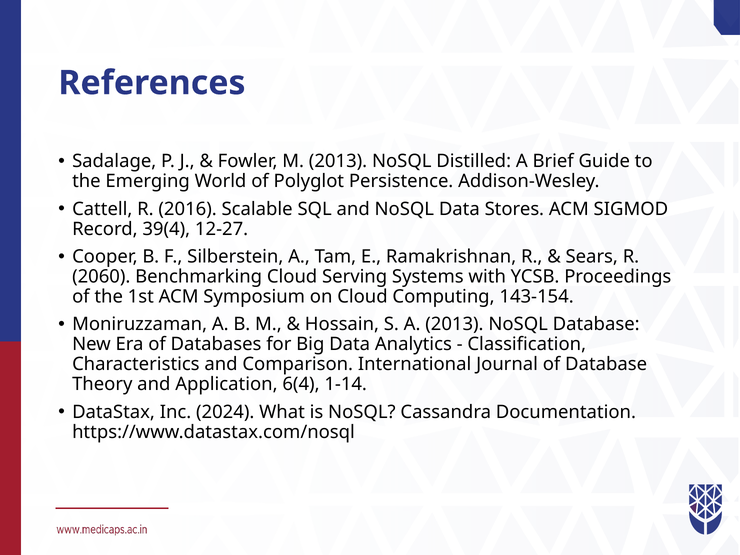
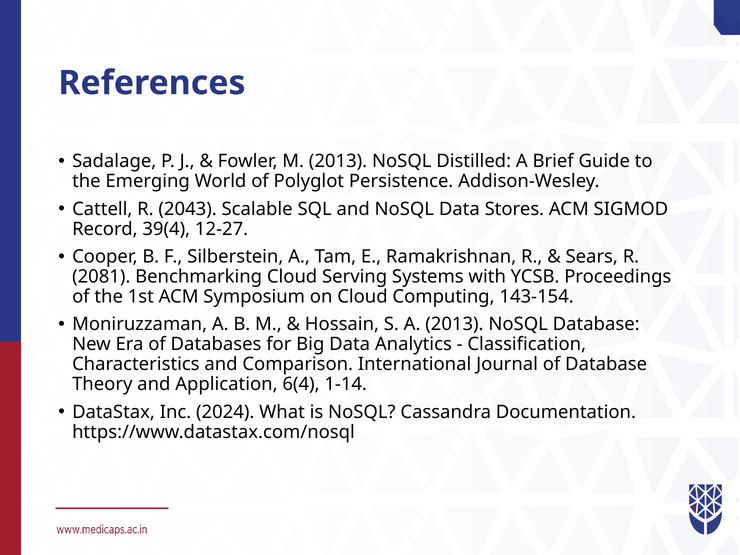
2016: 2016 -> 2043
2060: 2060 -> 2081
